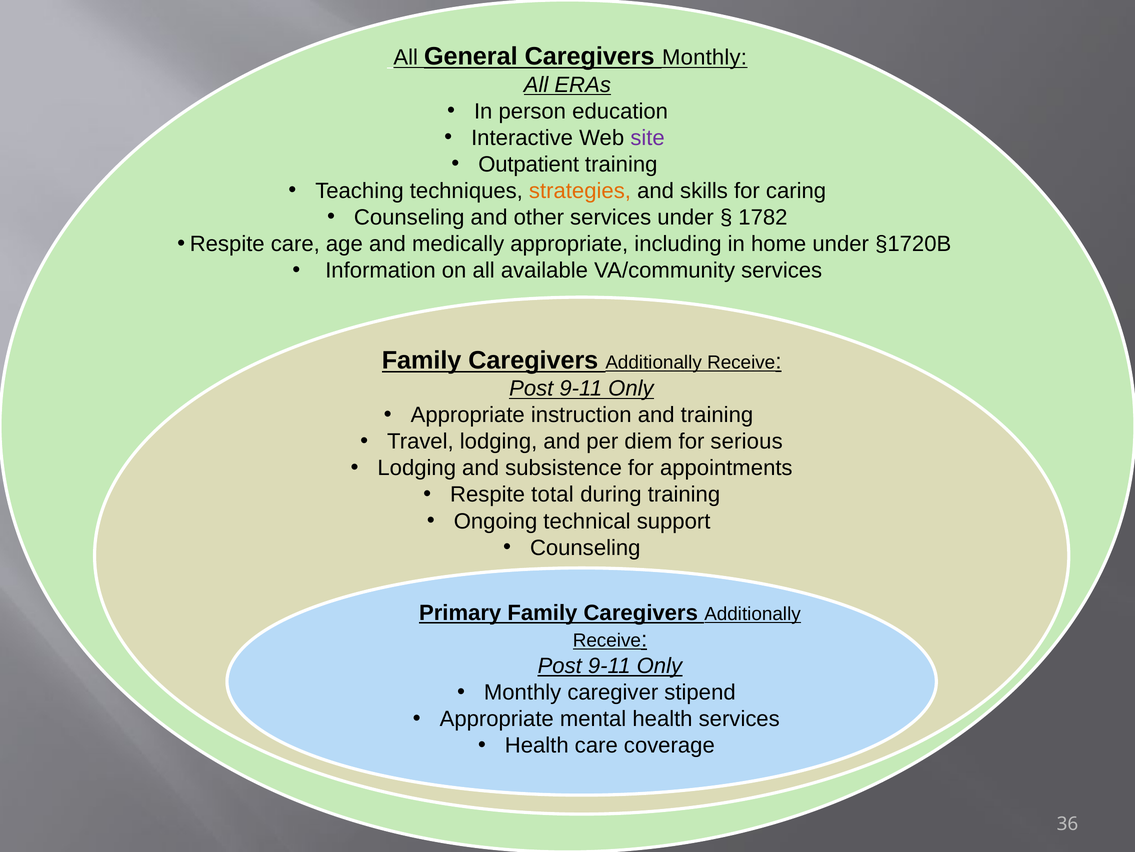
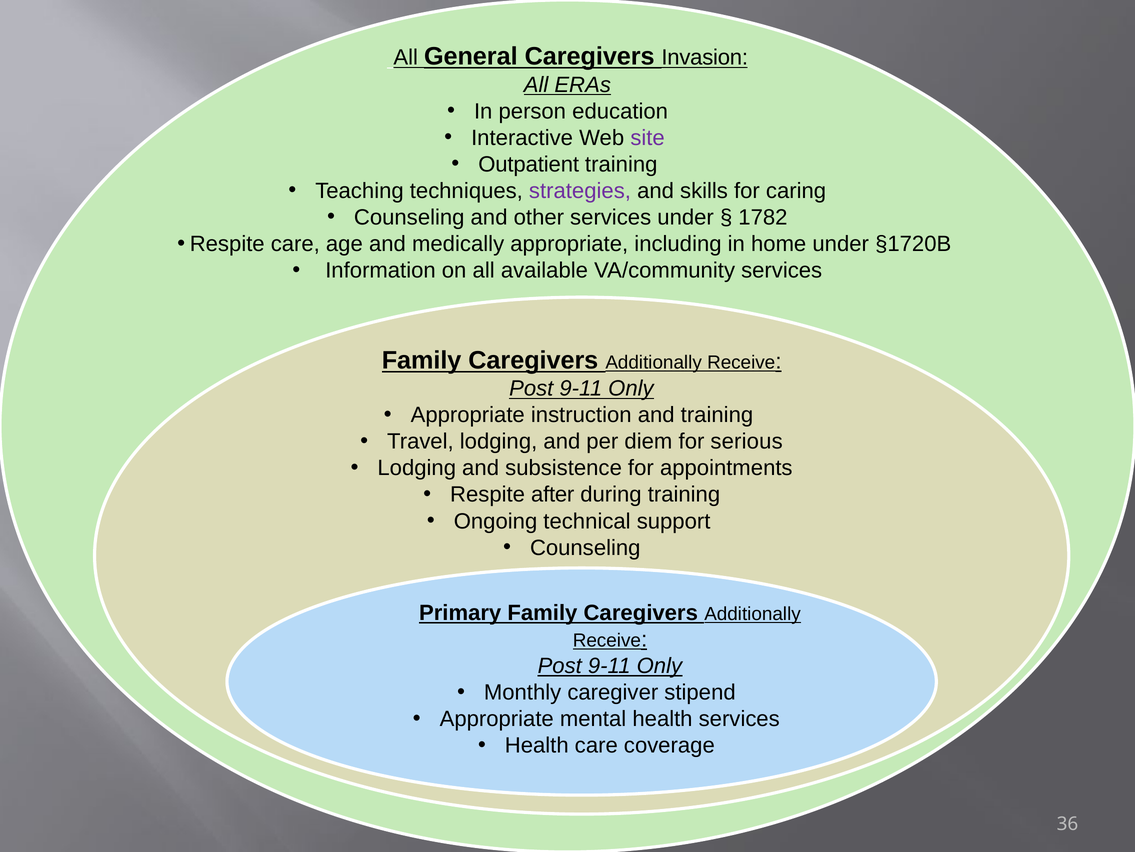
Caregivers Monthly: Monthly -> Invasion
strategies colour: orange -> purple
total: total -> after
